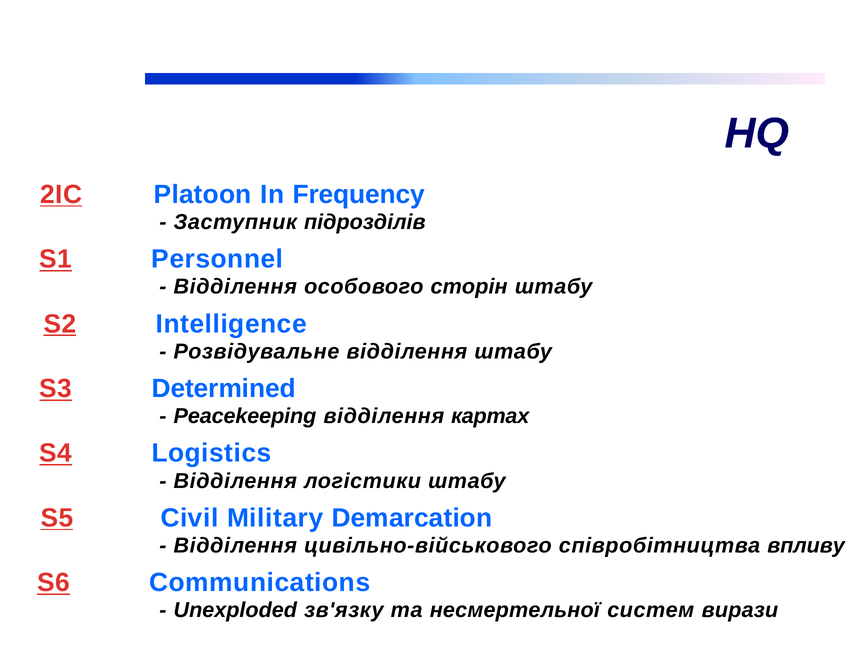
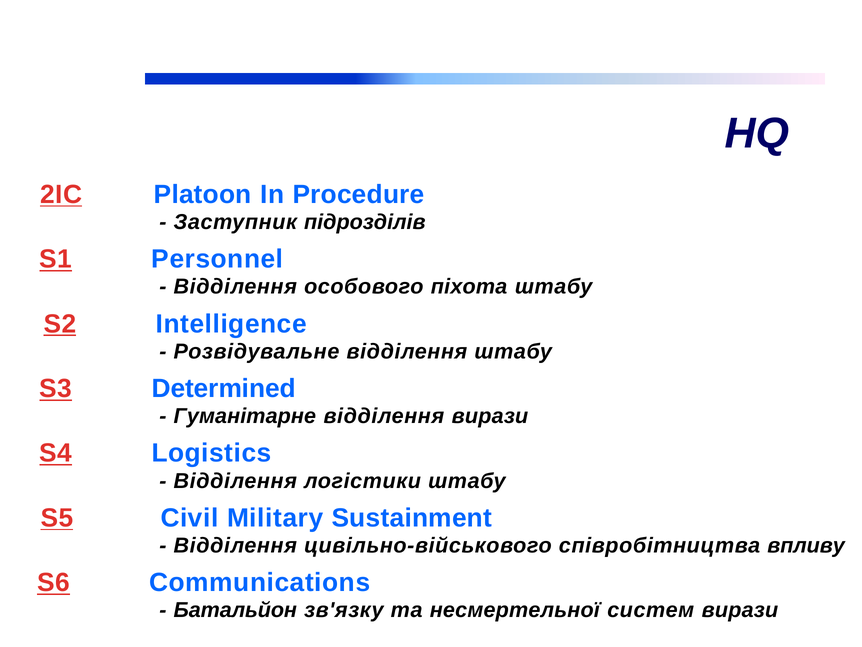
Frequency: Frequency -> Procedure
сторін: сторін -> піхота
Peacekeeping: Peacekeeping -> Гуманітарне
відділення картах: картах -> вирази
Demarcation: Demarcation -> Sustainment
Unexploded: Unexploded -> Батальйон
